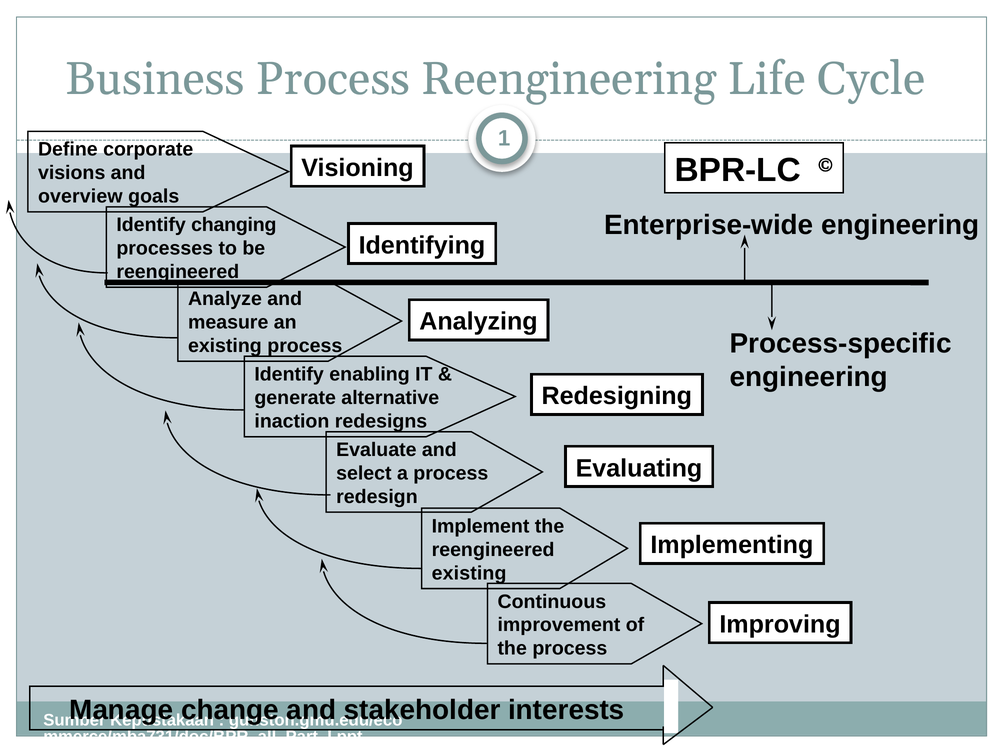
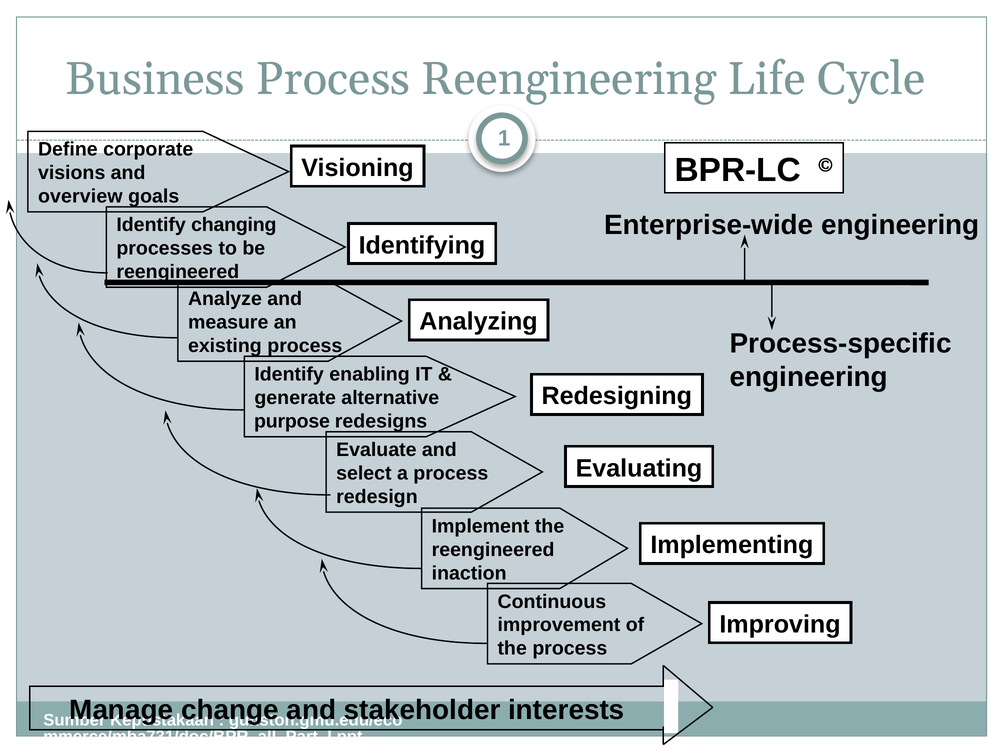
inaction: inaction -> purpose
existing at (469, 573): existing -> inaction
